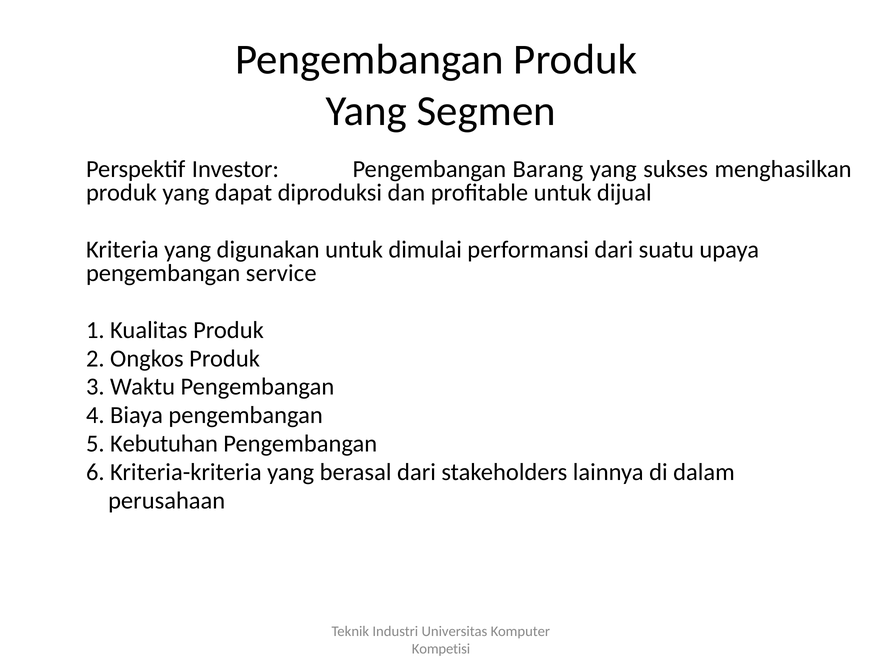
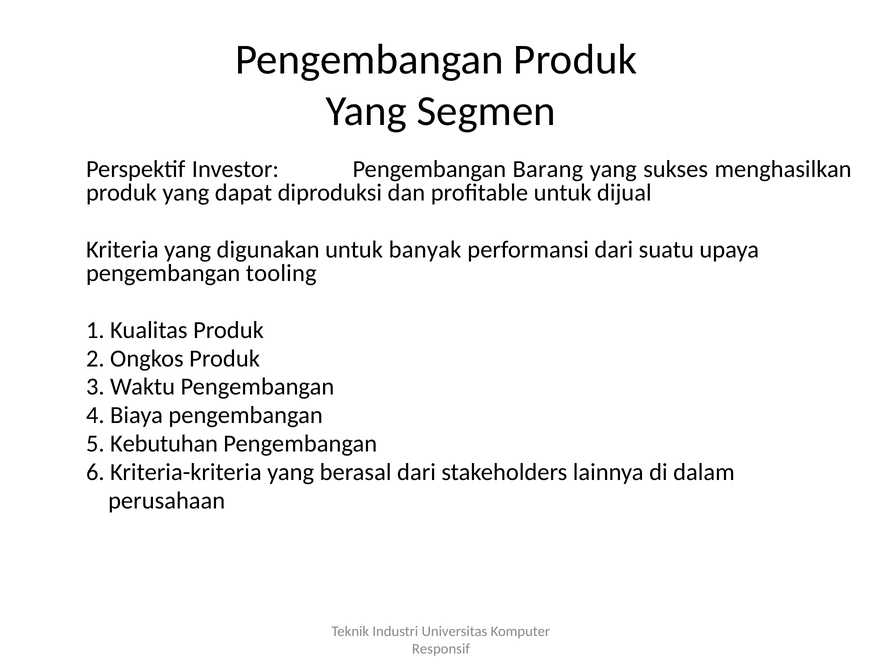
dimulai: dimulai -> banyak
service: service -> tooling
Kompetisi: Kompetisi -> Responsif
